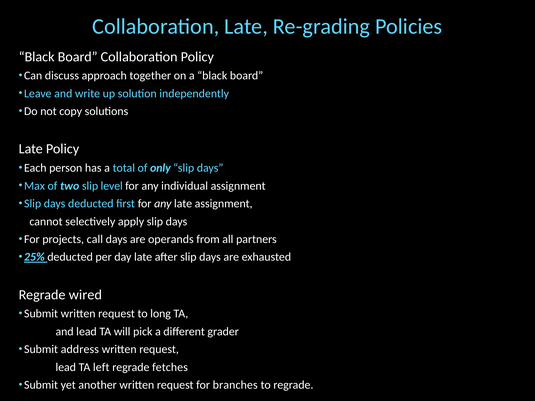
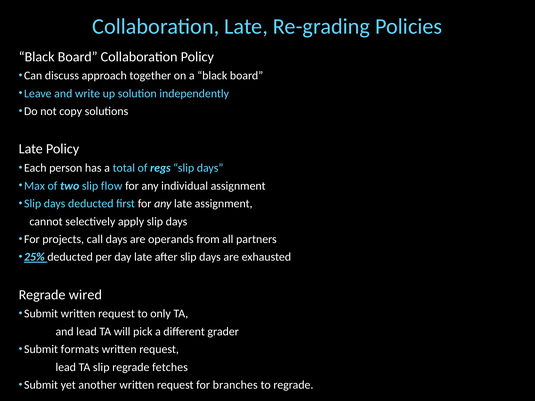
only: only -> regs
level: level -> flow
long: long -> only
address: address -> formats
TA left: left -> slip
